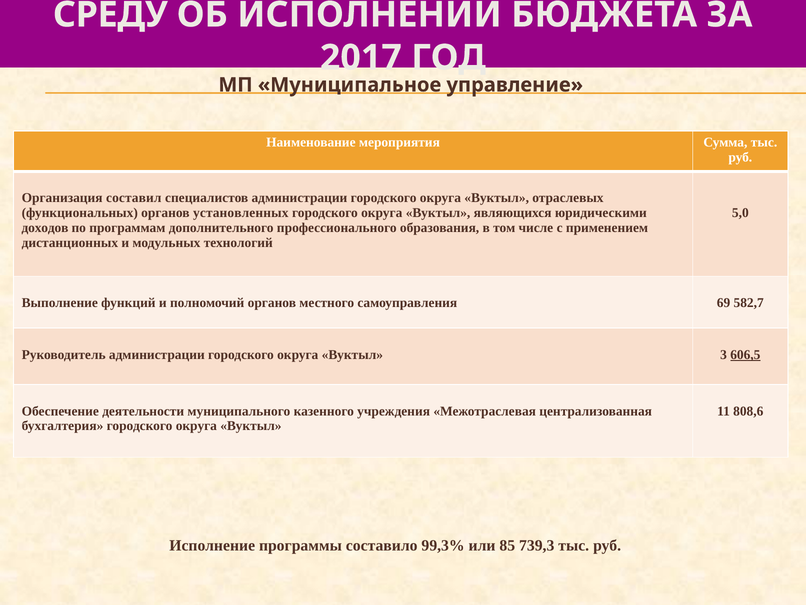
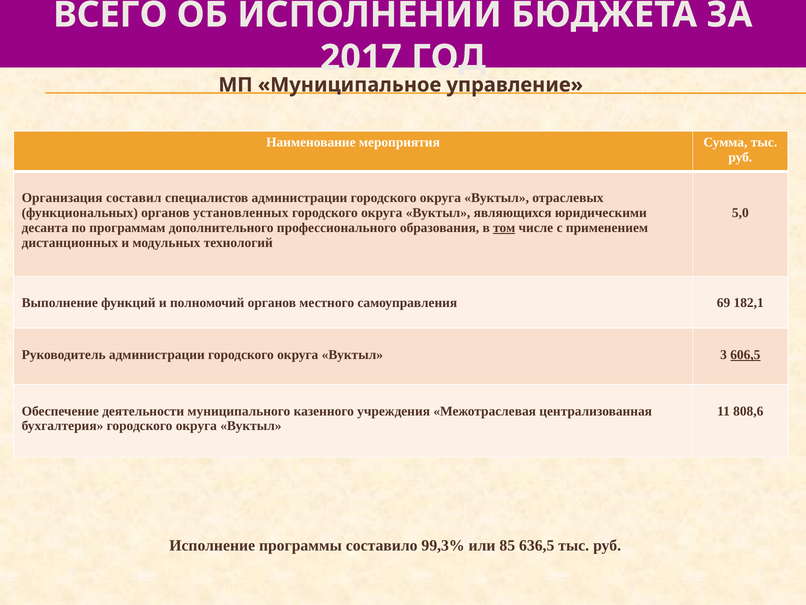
СРЕДУ: СРЕДУ -> ВСЕГО
доходов: доходов -> десанта
том underline: none -> present
582,7: 582,7 -> 182,1
739,3: 739,3 -> 636,5
